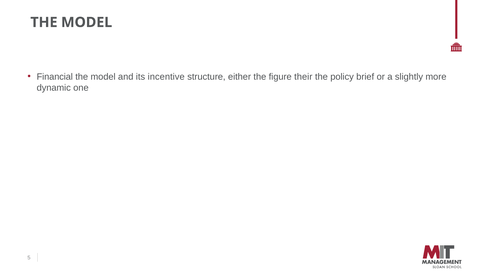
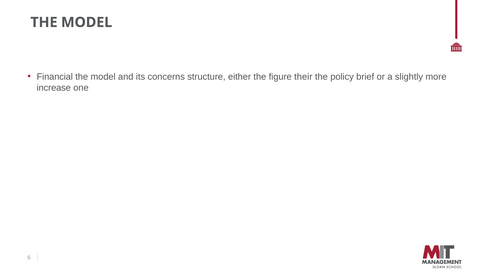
incentive: incentive -> concerns
dynamic: dynamic -> increase
